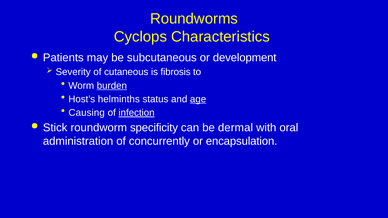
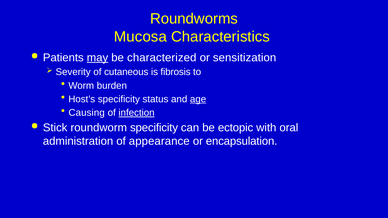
Cyclops: Cyclops -> Mucosa
may underline: none -> present
subcutaneous: subcutaneous -> characterized
development: development -> sensitization
burden underline: present -> none
Host’s helminths: helminths -> specificity
dermal: dermal -> ectopic
concurrently: concurrently -> appearance
